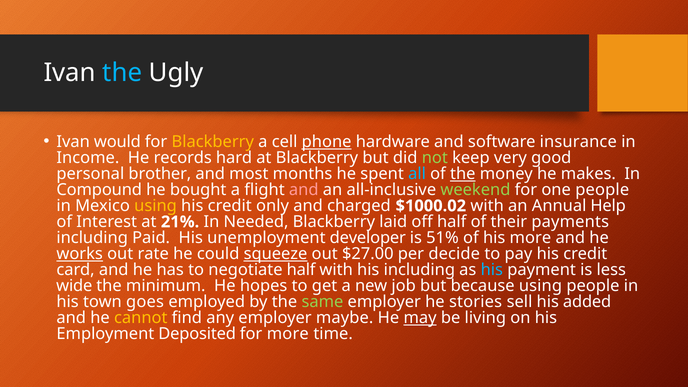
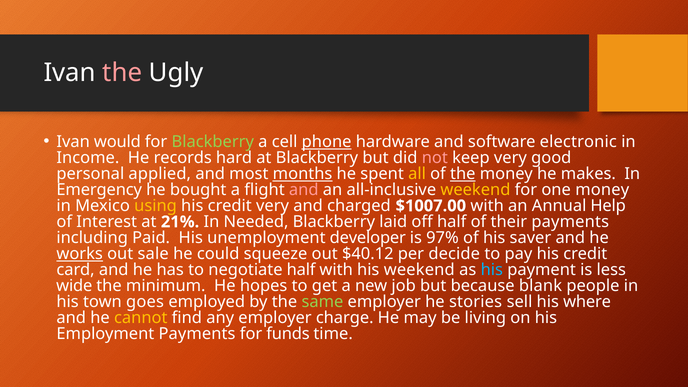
the at (122, 73) colour: light blue -> pink
Blackberry at (213, 142) colour: yellow -> light green
insurance: insurance -> electronic
not colour: light green -> pink
brother: brother -> applied
months underline: none -> present
all colour: light blue -> yellow
Compound: Compound -> Emergency
weekend at (475, 190) colour: light green -> yellow
one people: people -> money
credit only: only -> very
$1000.02: $1000.02 -> $1007.00
51%: 51% -> 97%
his more: more -> saver
rate: rate -> sale
squeeze underline: present -> none
$27.00: $27.00 -> $40.12
his including: including -> weekend
because using: using -> blank
added: added -> where
maybe: maybe -> charge
may underline: present -> none
Employment Deposited: Deposited -> Payments
for more: more -> funds
